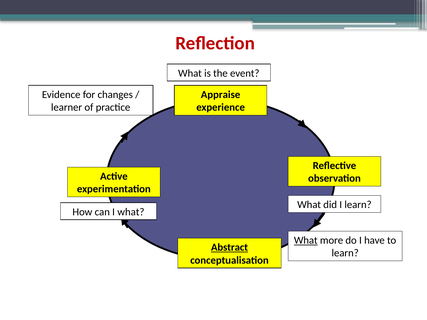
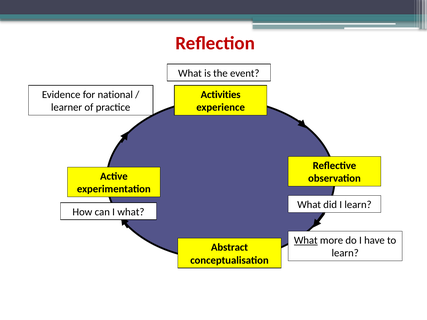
changes: changes -> national
Appraise: Appraise -> Activities
Abstract underline: present -> none
